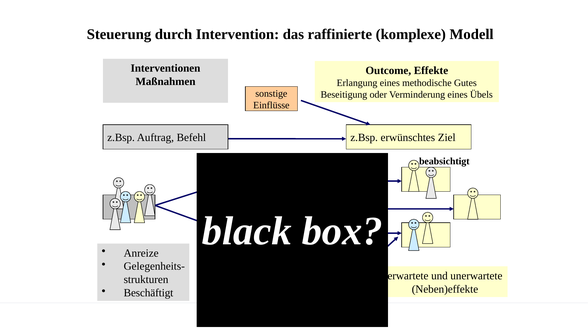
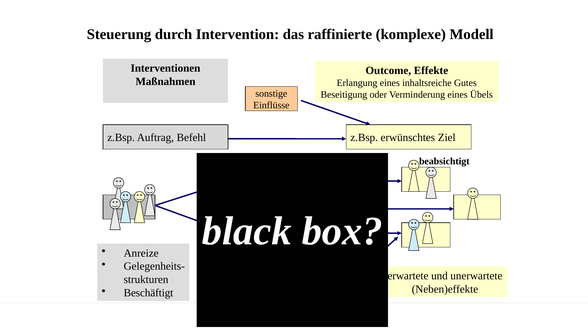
methodische: methodische -> inhaltsreiche
